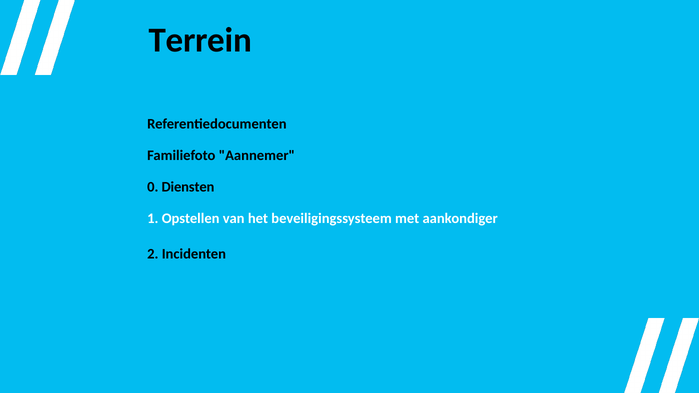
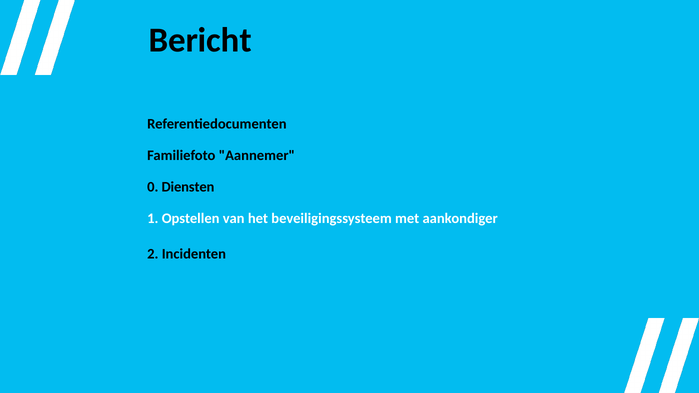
Terrein: Terrein -> Bericht
